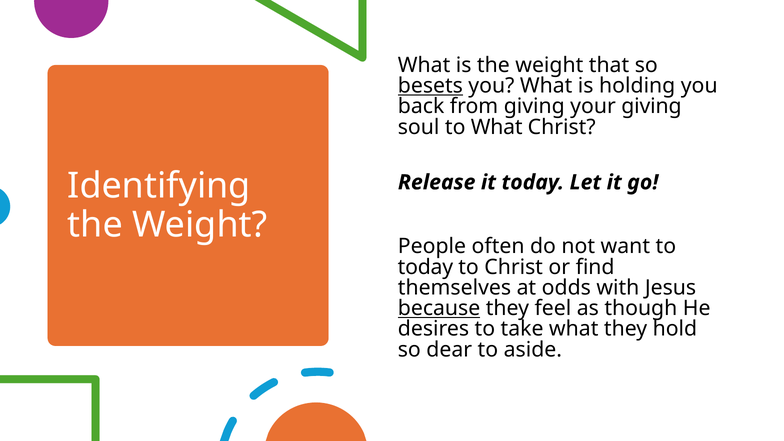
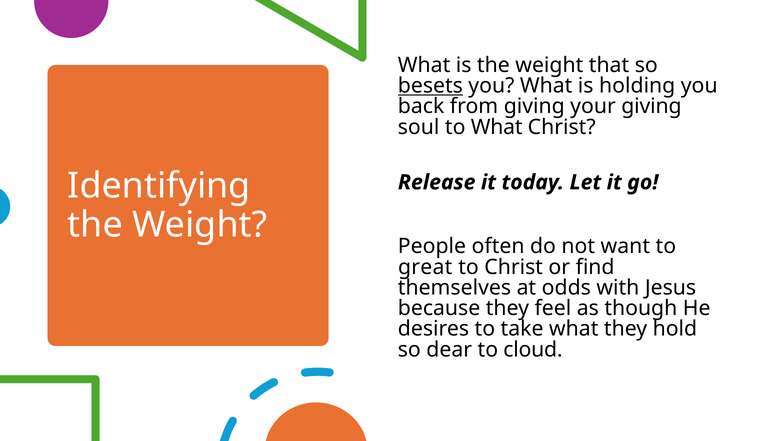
today at (425, 267): today -> great
because underline: present -> none
aside: aside -> cloud
